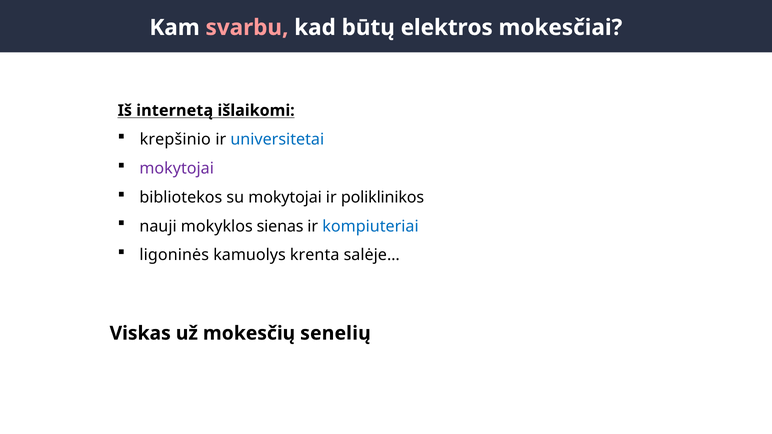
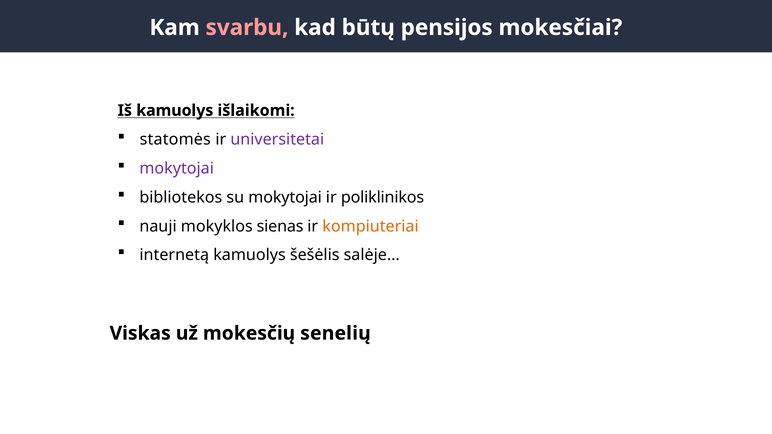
elektros: elektros -> pensijos
Iš internetą: internetą -> kamuolys
krepšinio: krepšinio -> statomės
universitetai colour: blue -> purple
kompiuteriai colour: blue -> orange
ligoninės: ligoninės -> internetą
krenta: krenta -> šešėlis
